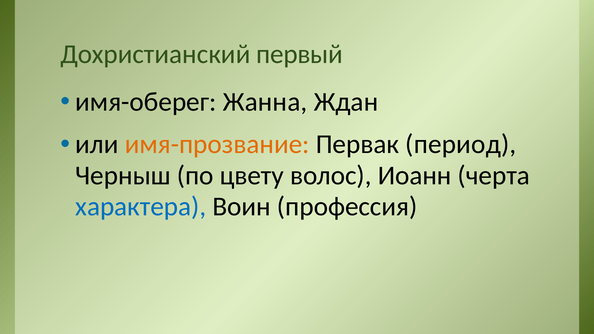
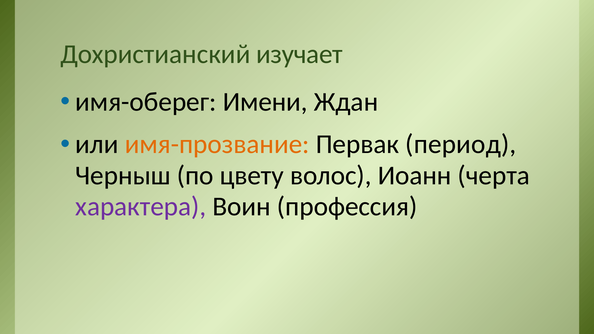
первый: первый -> изучает
Жанна: Жанна -> Имени
характера colour: blue -> purple
